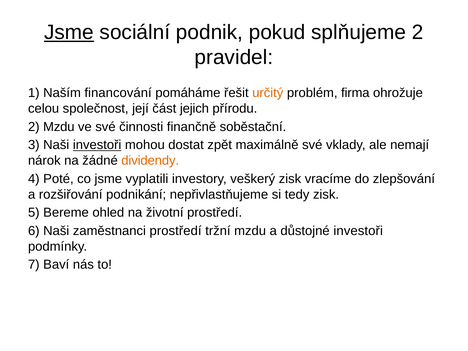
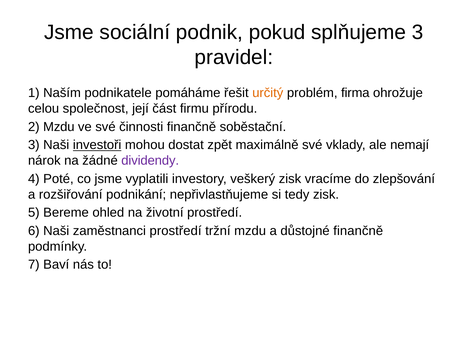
Jsme at (69, 32) underline: present -> none
splňujeme 2: 2 -> 3
financování: financování -> podnikatele
jejich: jejich -> firmu
dividendy colour: orange -> purple
důstojné investoři: investoři -> finančně
